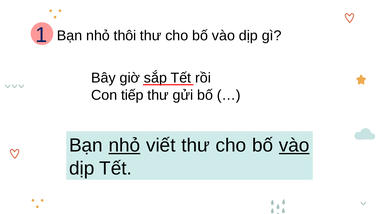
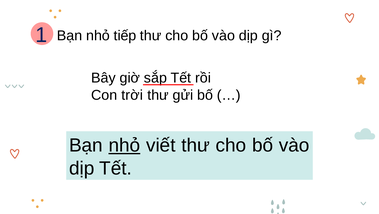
thôi: thôi -> tiếp
tiếp: tiếp -> trời
vào at (294, 145) underline: present -> none
